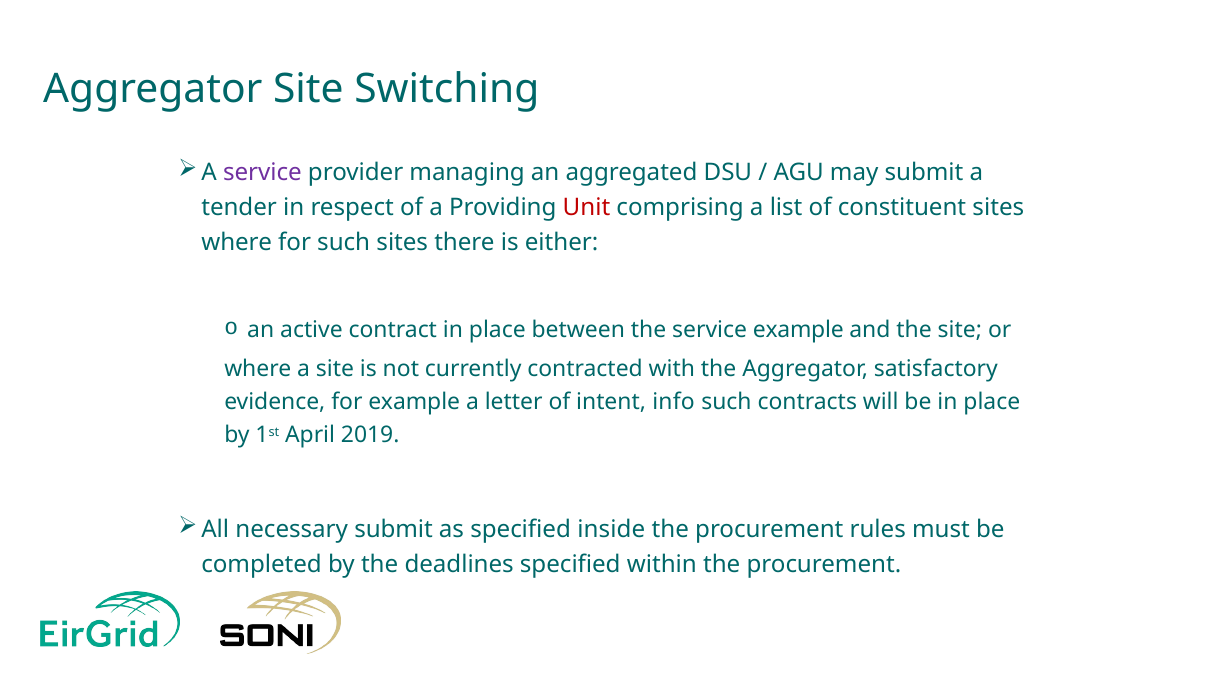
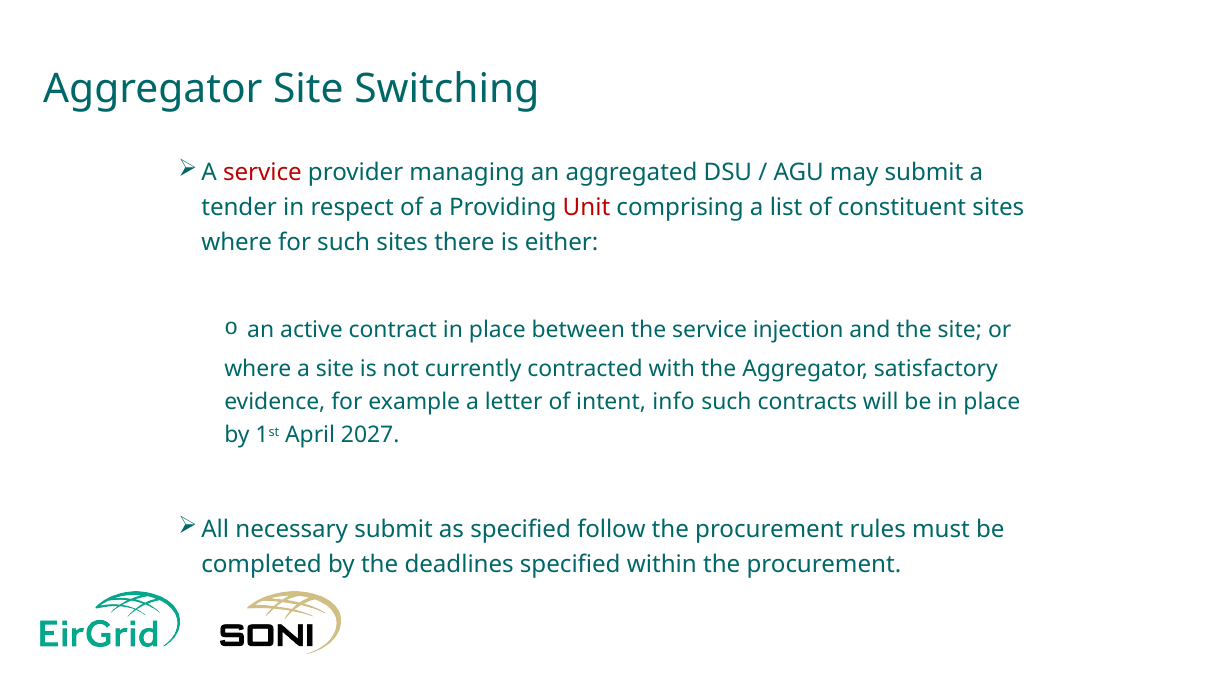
service at (262, 173) colour: purple -> red
service example: example -> injection
2019: 2019 -> 2027
inside: inside -> follow
